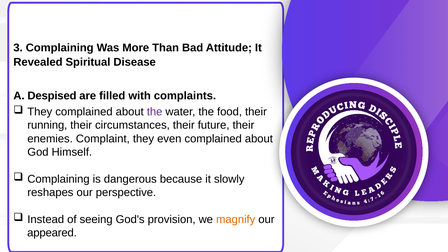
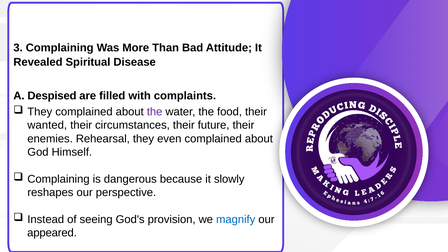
running: running -> wanted
Complaint: Complaint -> Rehearsal
magnify colour: orange -> blue
